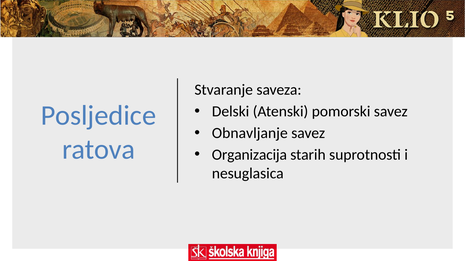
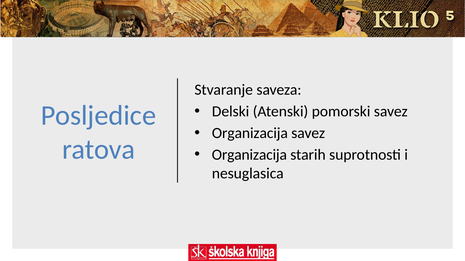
Obnavljanje at (250, 133): Obnavljanje -> Organizacija
